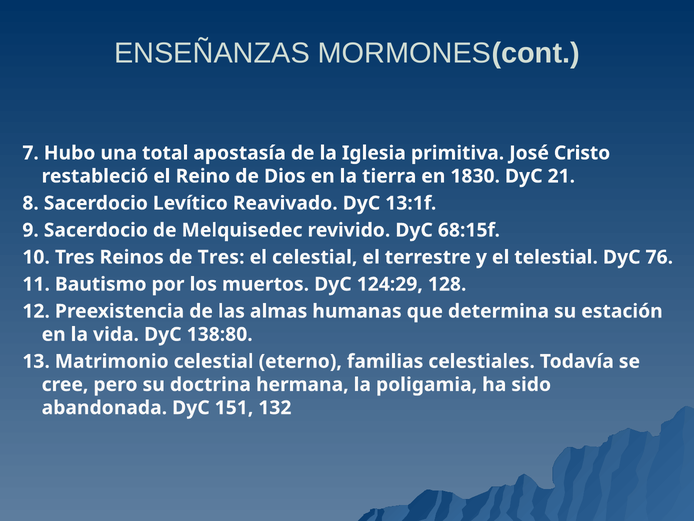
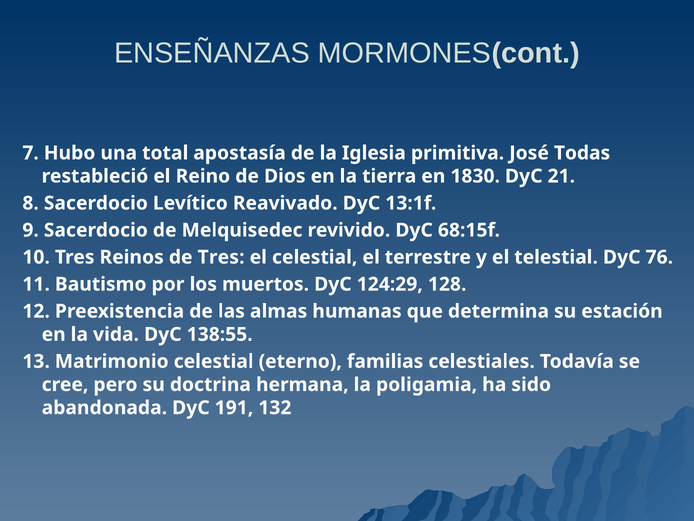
Cristo: Cristo -> Todas
138:80: 138:80 -> 138:55
151: 151 -> 191
